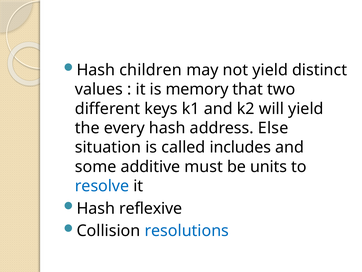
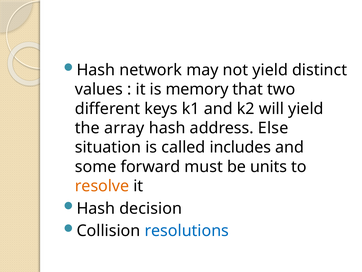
children: children -> network
every: every -> array
additive: additive -> forward
resolve colour: blue -> orange
reflexive: reflexive -> decision
